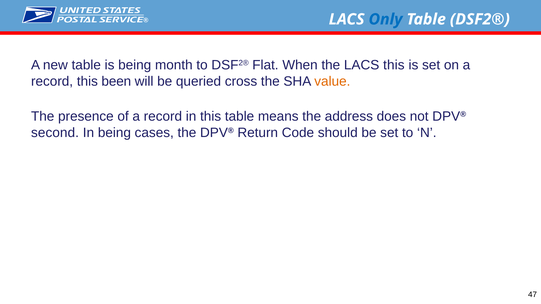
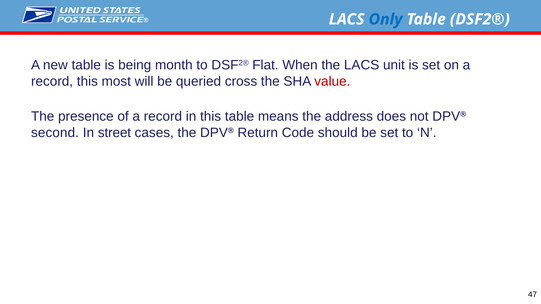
LACS this: this -> unit
been: been -> most
value colour: orange -> red
In being: being -> street
